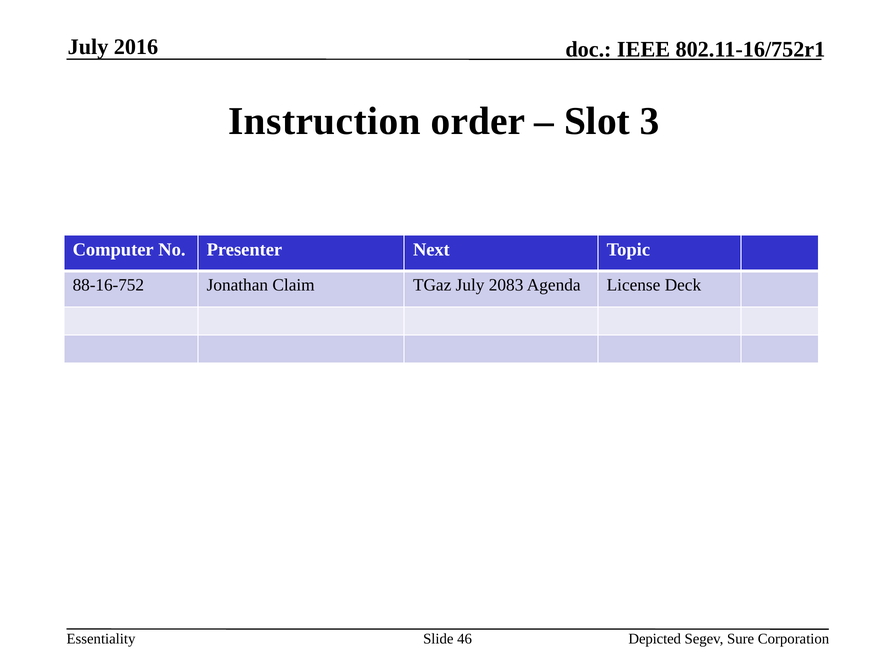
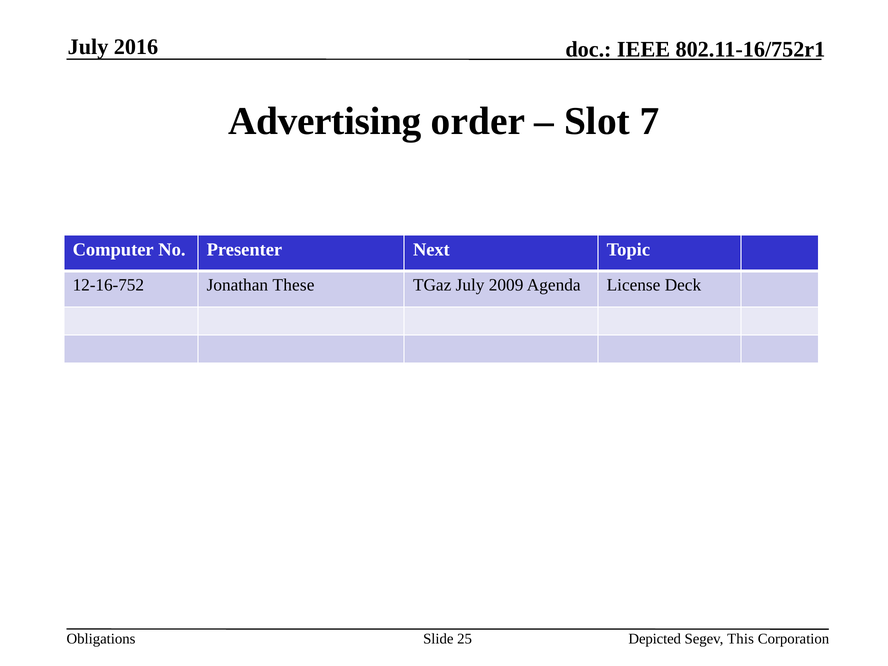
Instruction: Instruction -> Advertising
3: 3 -> 7
88-16-752: 88-16-752 -> 12-16-752
Claim: Claim -> These
2083: 2083 -> 2009
Essentiality: Essentiality -> Obligations
46: 46 -> 25
Sure: Sure -> This
